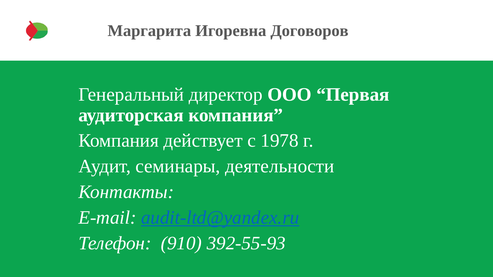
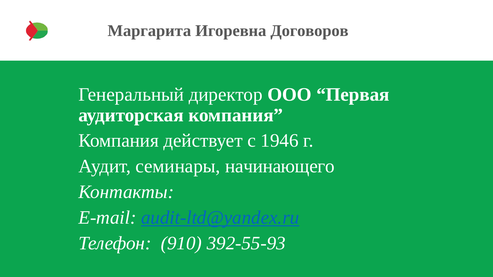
1978: 1978 -> 1946
деятельности: деятельности -> начинающего
